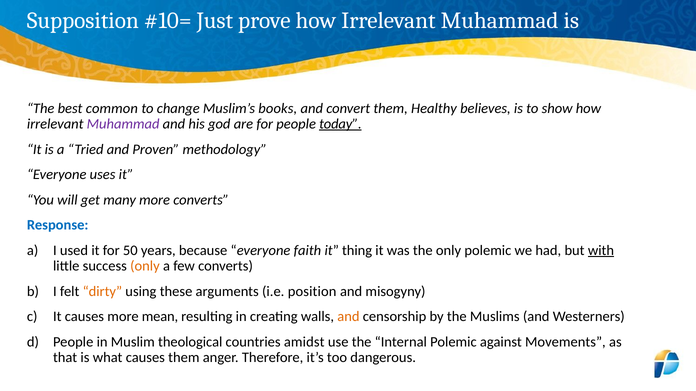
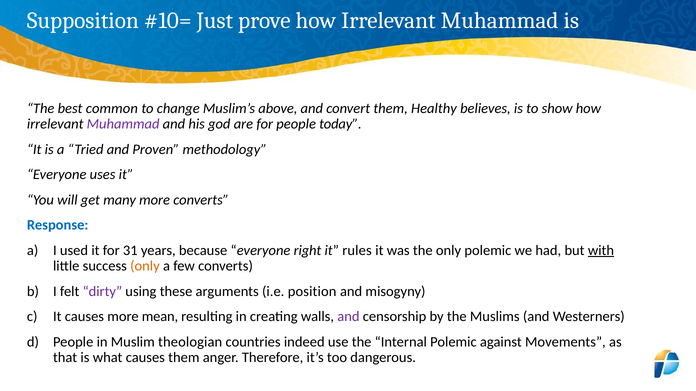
books: books -> above
today underline: present -> none
50: 50 -> 31
faith: faith -> right
thing: thing -> rules
dirty colour: orange -> purple
and at (348, 317) colour: orange -> purple
theological: theological -> theologian
amidst: amidst -> indeed
